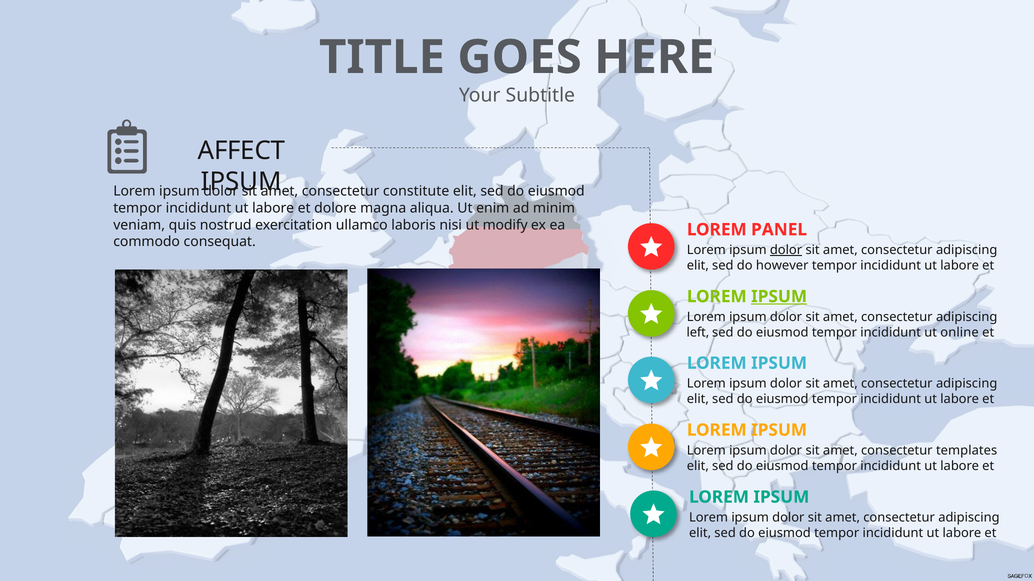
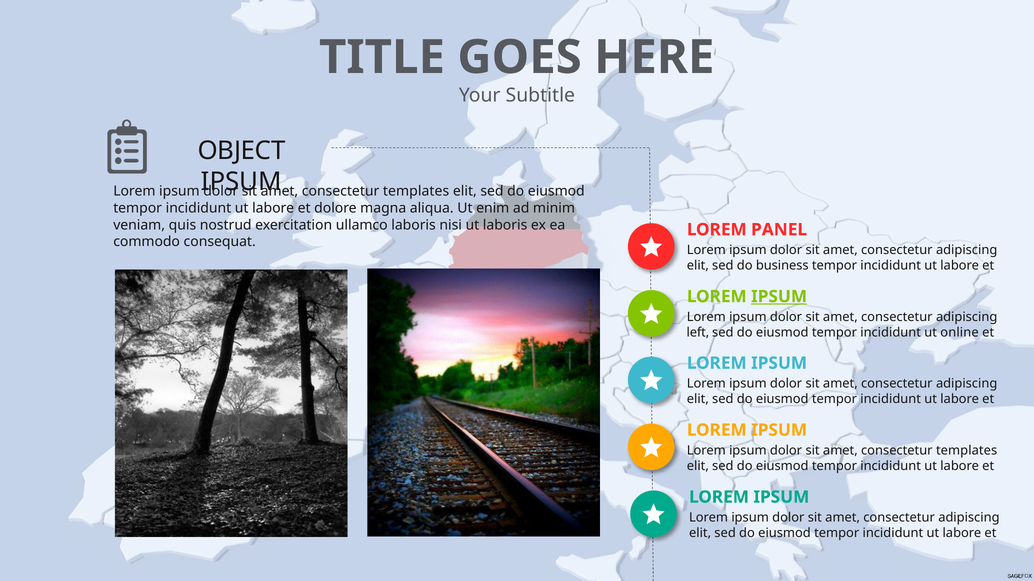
AFFECT: AFFECT -> OBJECT
constitute at (416, 192): constitute -> templates
ut modify: modify -> laboris
dolor at (786, 250) underline: present -> none
however: however -> business
